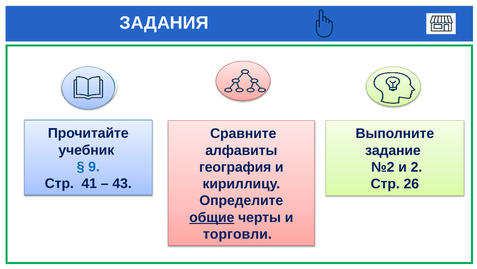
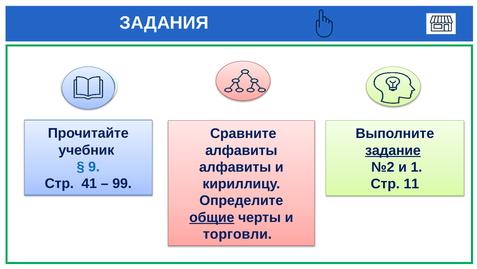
задание underline: none -> present
география at (235, 167): география -> алфавиты
и 2: 2 -> 1
43: 43 -> 99
26: 26 -> 11
